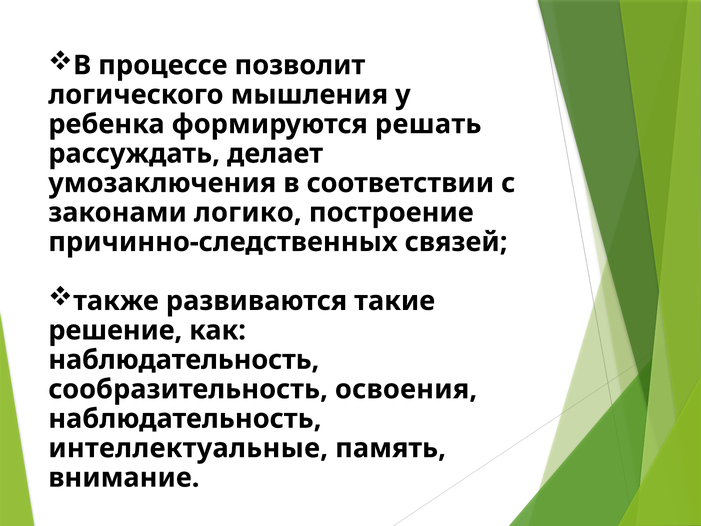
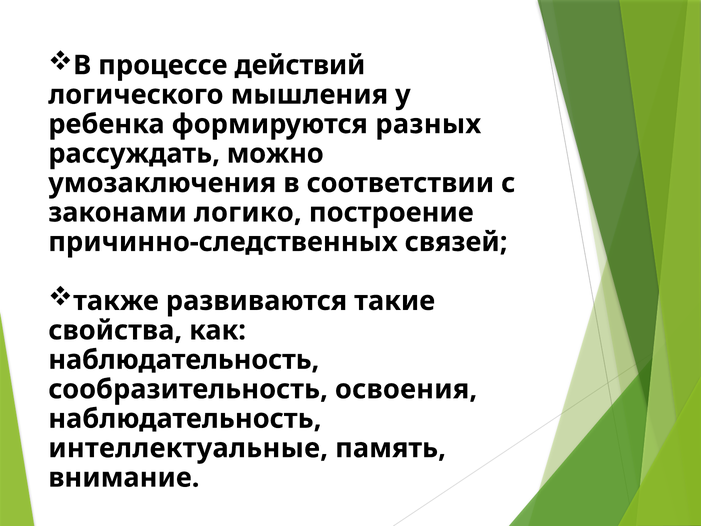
позволит: позволит -> действий
решать: решать -> разных
делает: делает -> можно
решение: решение -> свойства
